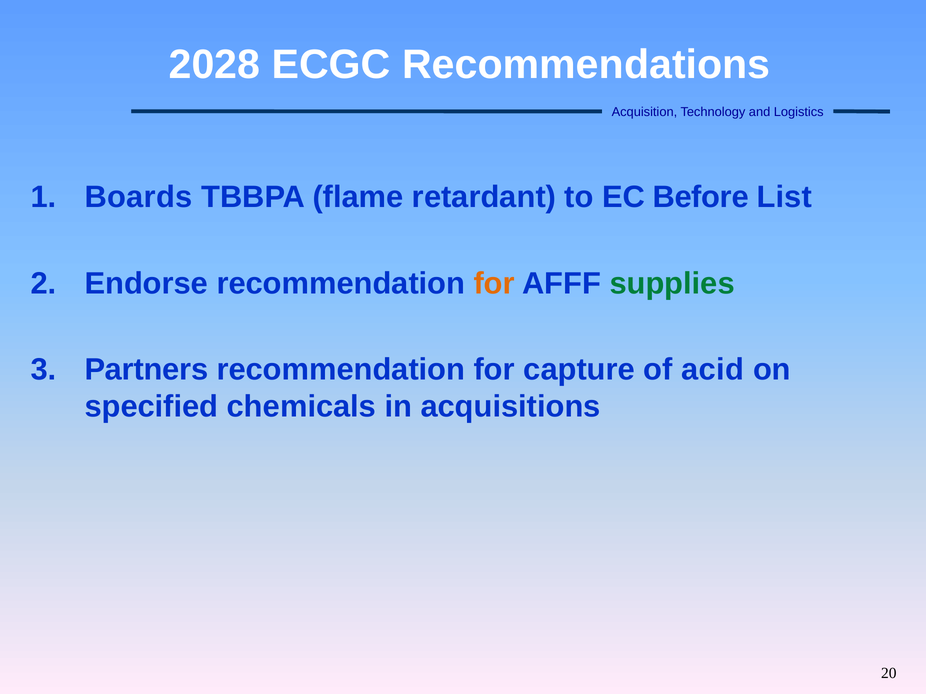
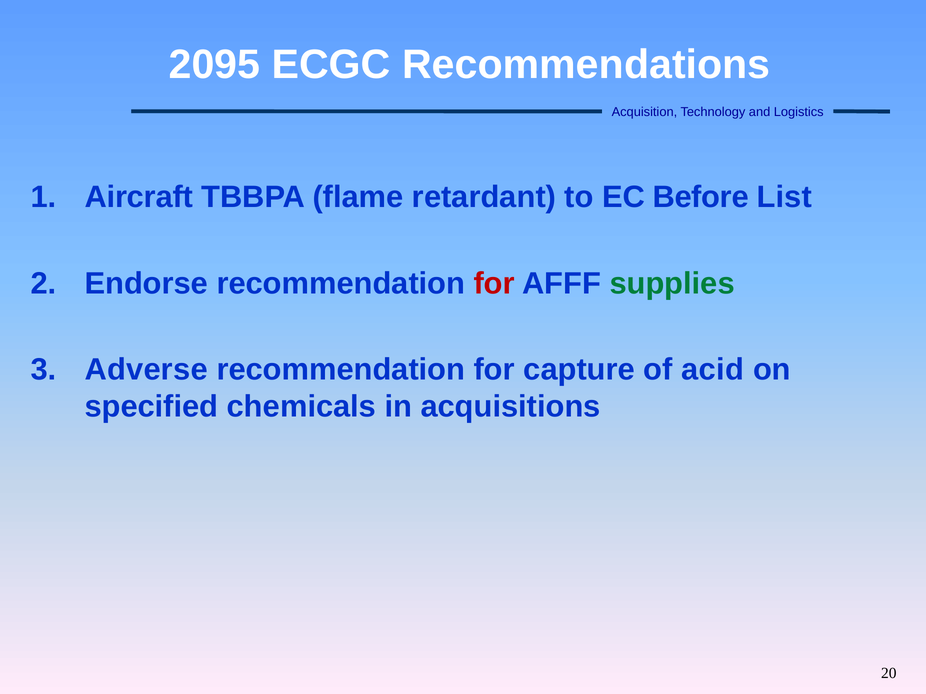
2028: 2028 -> 2095
Boards: Boards -> Aircraft
for at (494, 284) colour: orange -> red
Partners: Partners -> Adverse
